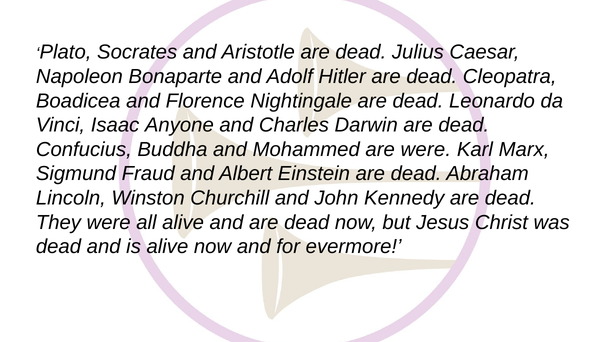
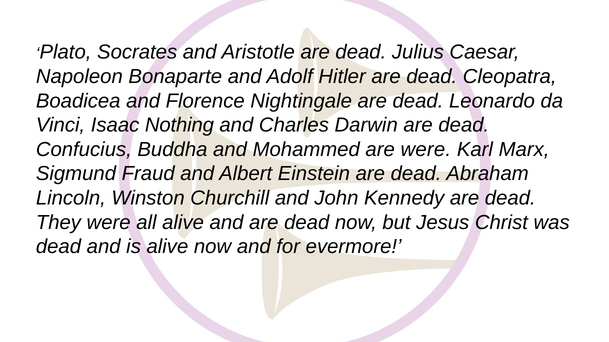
Anyone: Anyone -> Nothing
